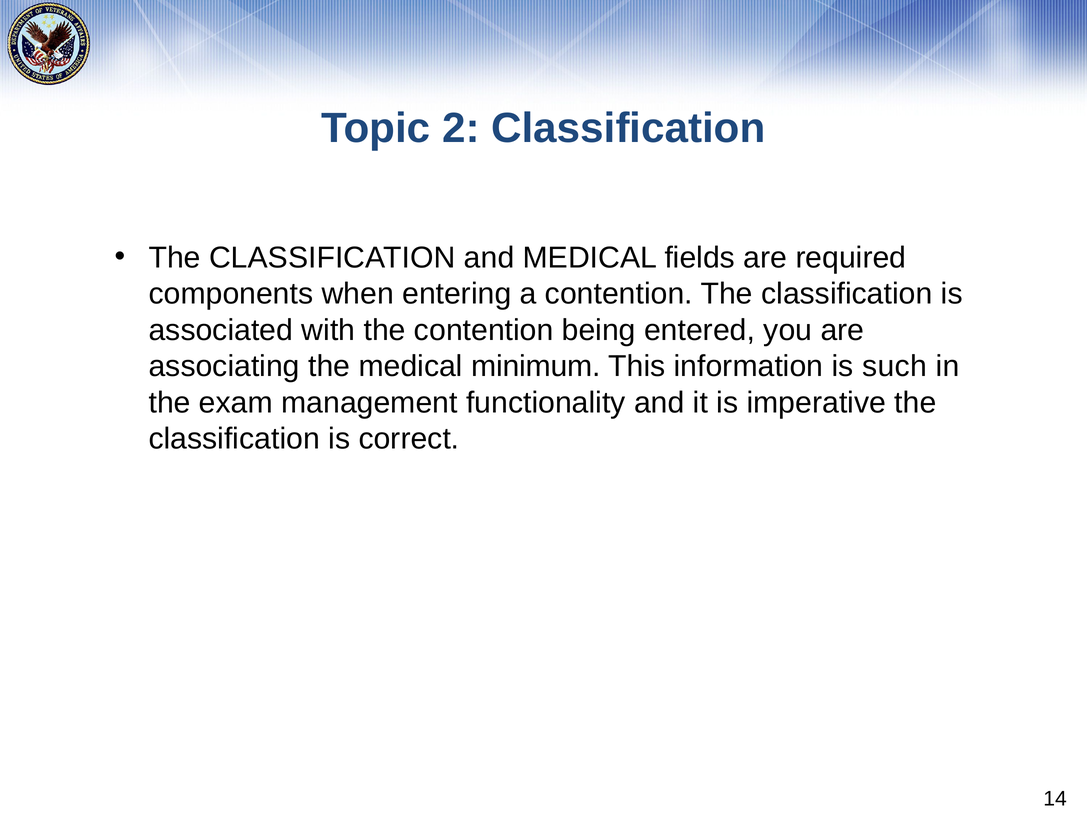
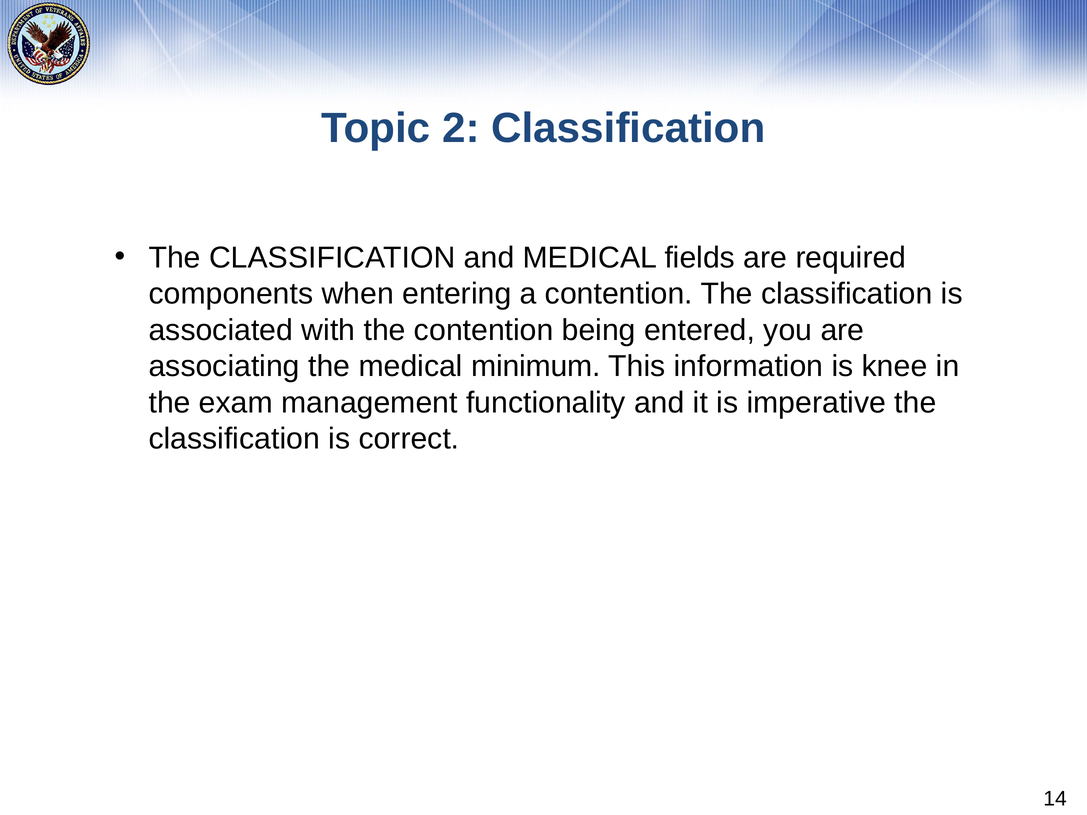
such: such -> knee
